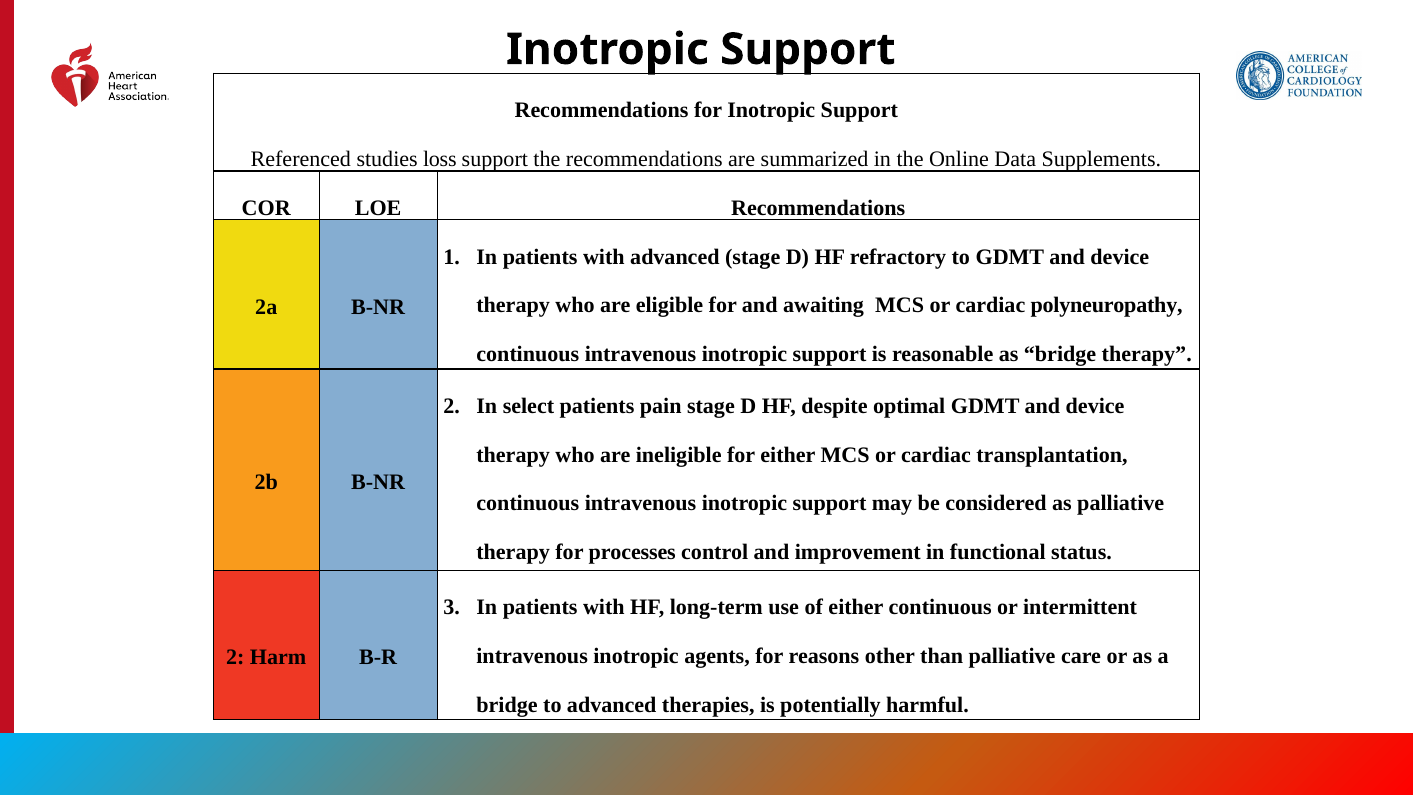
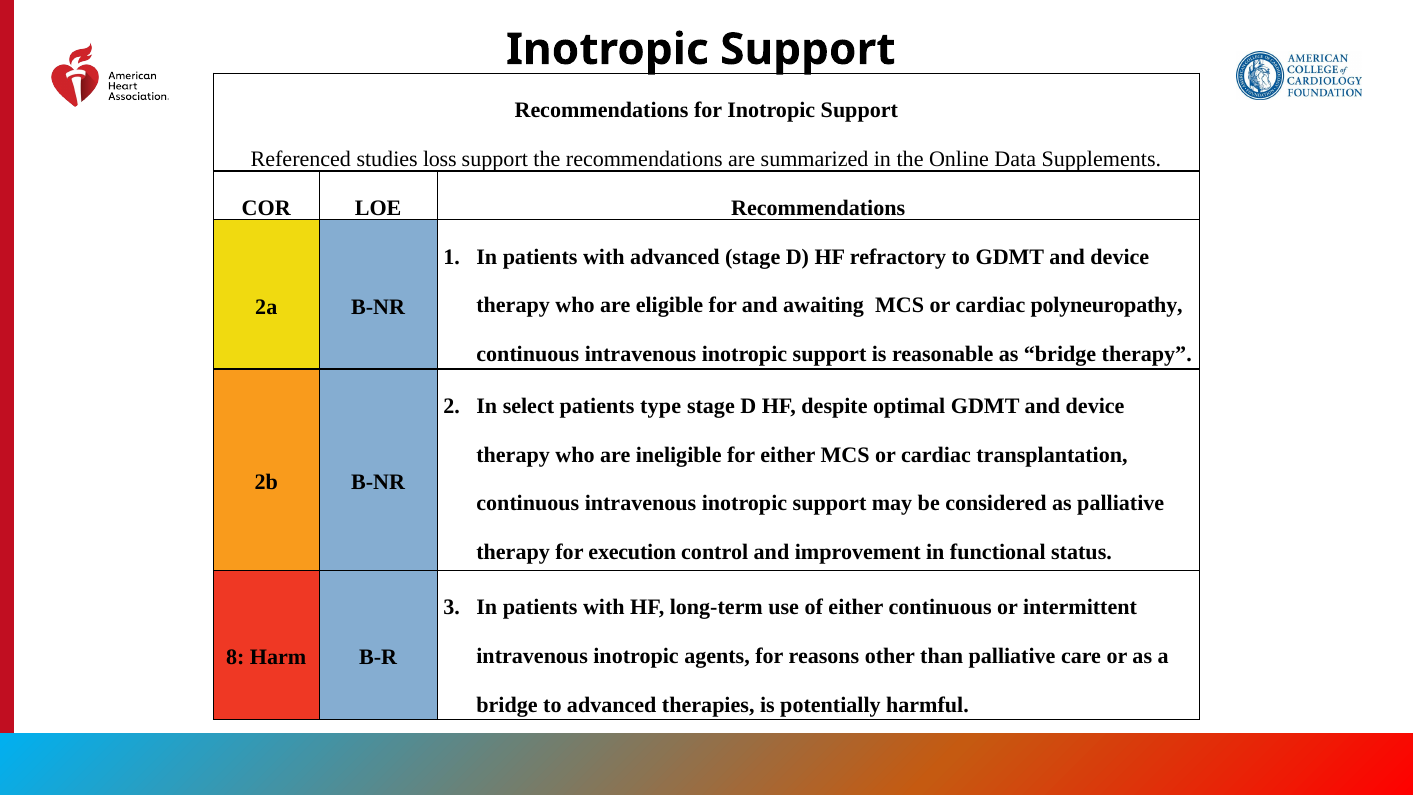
pain: pain -> type
processes: processes -> execution
2 at (235, 657): 2 -> 8
